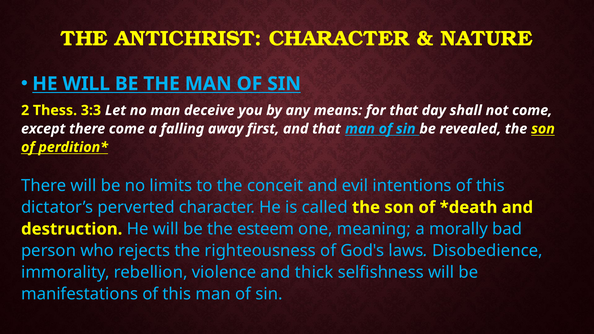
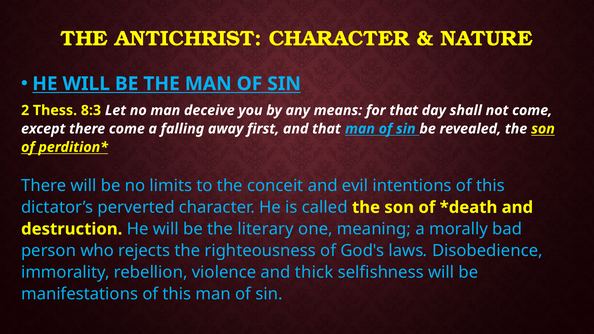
3:3: 3:3 -> 8:3
esteem: esteem -> literary
